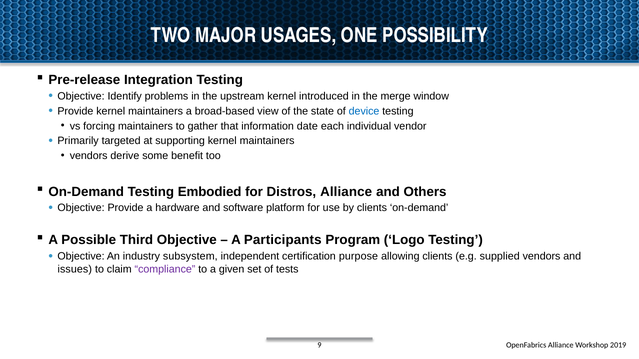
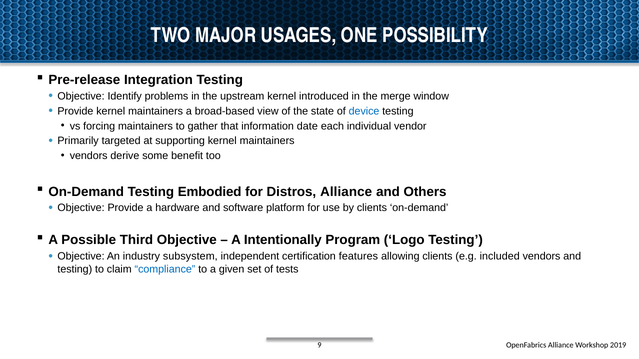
Participants: Participants -> Intentionally
purpose: purpose -> features
supplied: supplied -> included
issues at (75, 269): issues -> testing
compliance colour: purple -> blue
